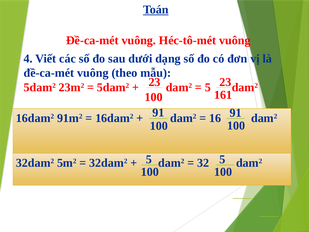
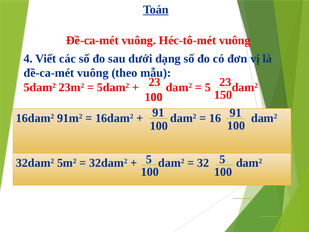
161: 161 -> 150
